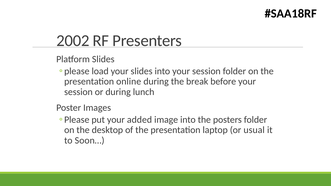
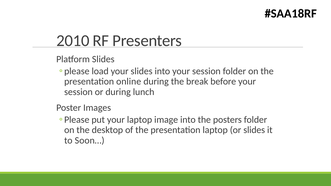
2002: 2002 -> 2010
your added: added -> laptop
or usual: usual -> slides
